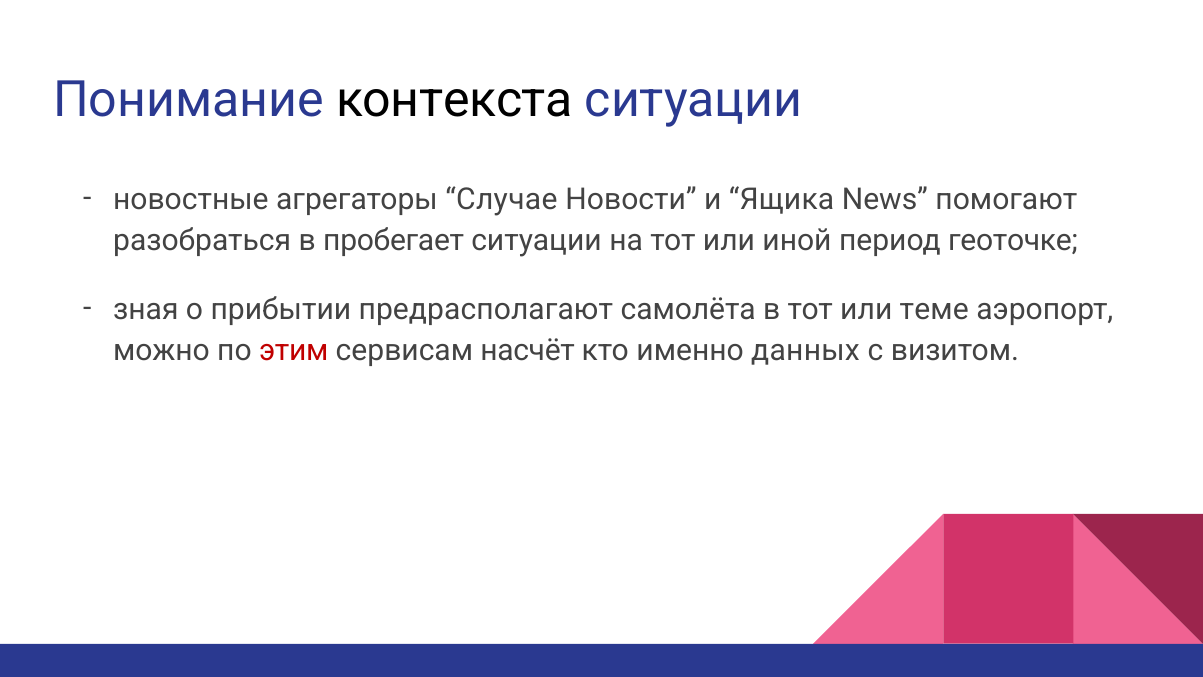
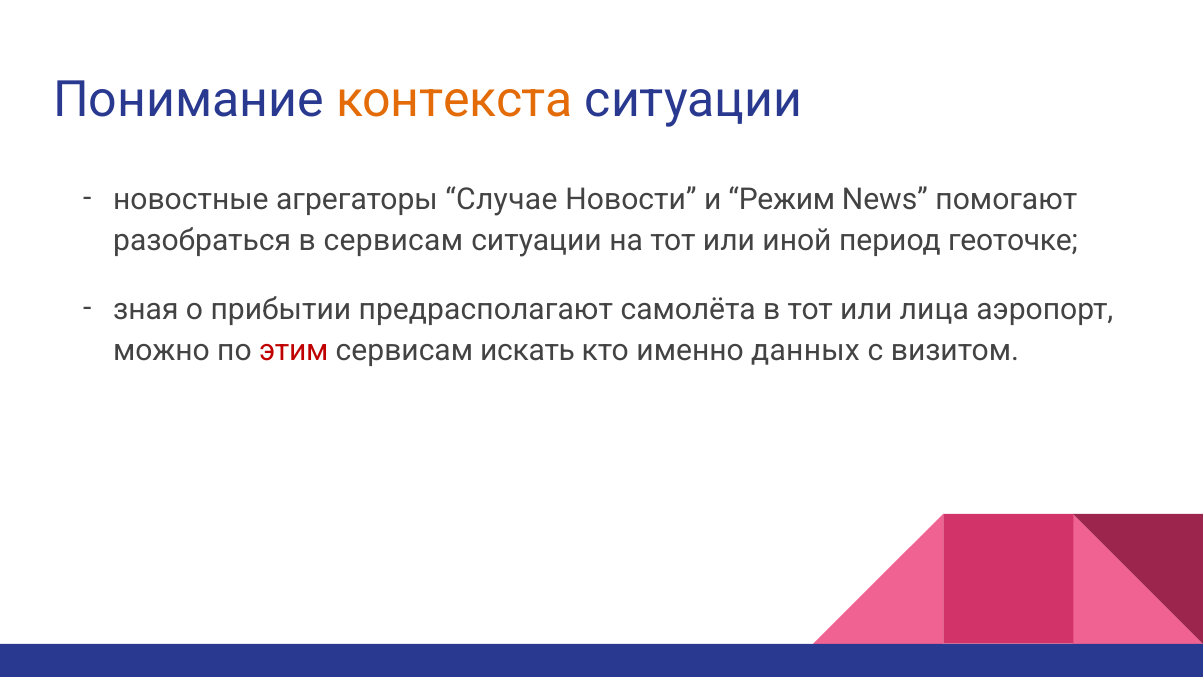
контекста colour: black -> orange
Ящика: Ящика -> Режим
в пробегает: пробегает -> сервисам
теме: теме -> лица
насчёт: насчёт -> искать
